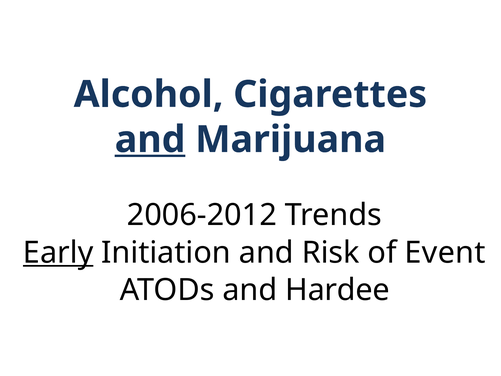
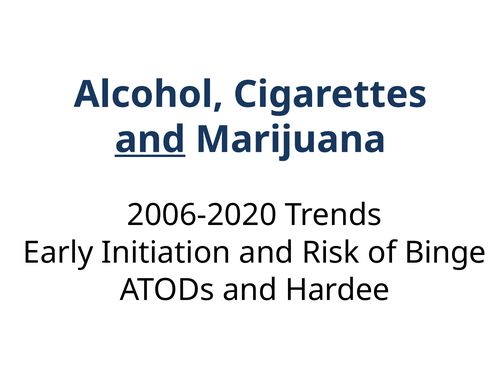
2006-2012: 2006-2012 -> 2006-2020
Early underline: present -> none
Event: Event -> Binge
